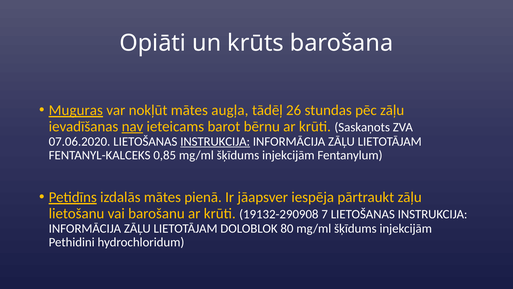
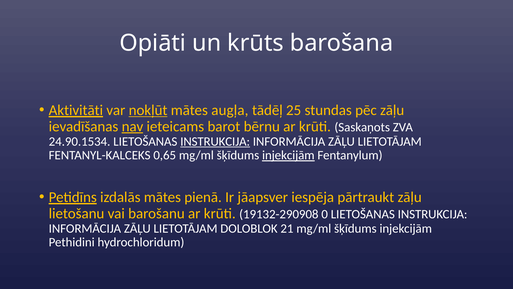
Muguras: Muguras -> Aktivitāti
nokļūt underline: none -> present
26: 26 -> 25
07.06.2020: 07.06.2020 -> 24.90.1534
0,85: 0,85 -> 0,65
injekcijām at (288, 155) underline: none -> present
7: 7 -> 0
80: 80 -> 21
